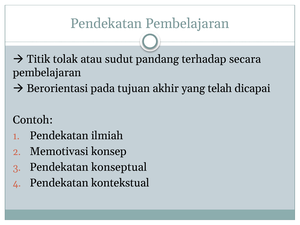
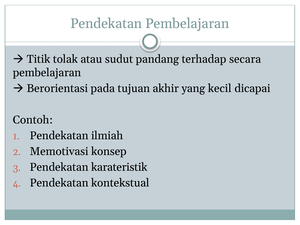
telah: telah -> kecil
konseptual: konseptual -> karateristik
